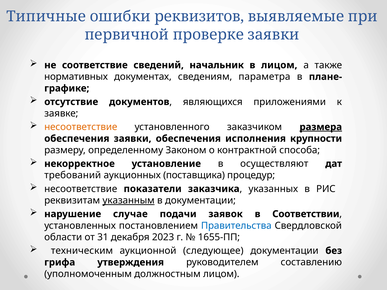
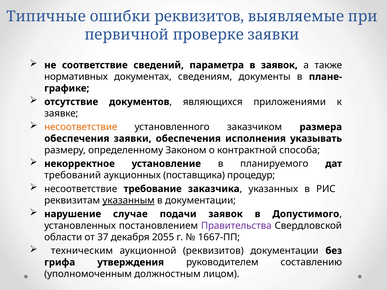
начальник: начальник -> параметра
в лицом: лицом -> заявок
параметра: параметра -> документы
размера underline: present -> none
крупности: крупности -> указывать
осуществляют: осуществляют -> планируемого
показатели: показатели -> требование
Соответствии: Соответствии -> Допустимого
Правительства colour: blue -> purple
31: 31 -> 37
2023: 2023 -> 2055
1655-ПП: 1655-ПП -> 1667-ПП
аукционной следующее: следующее -> реквизитов
